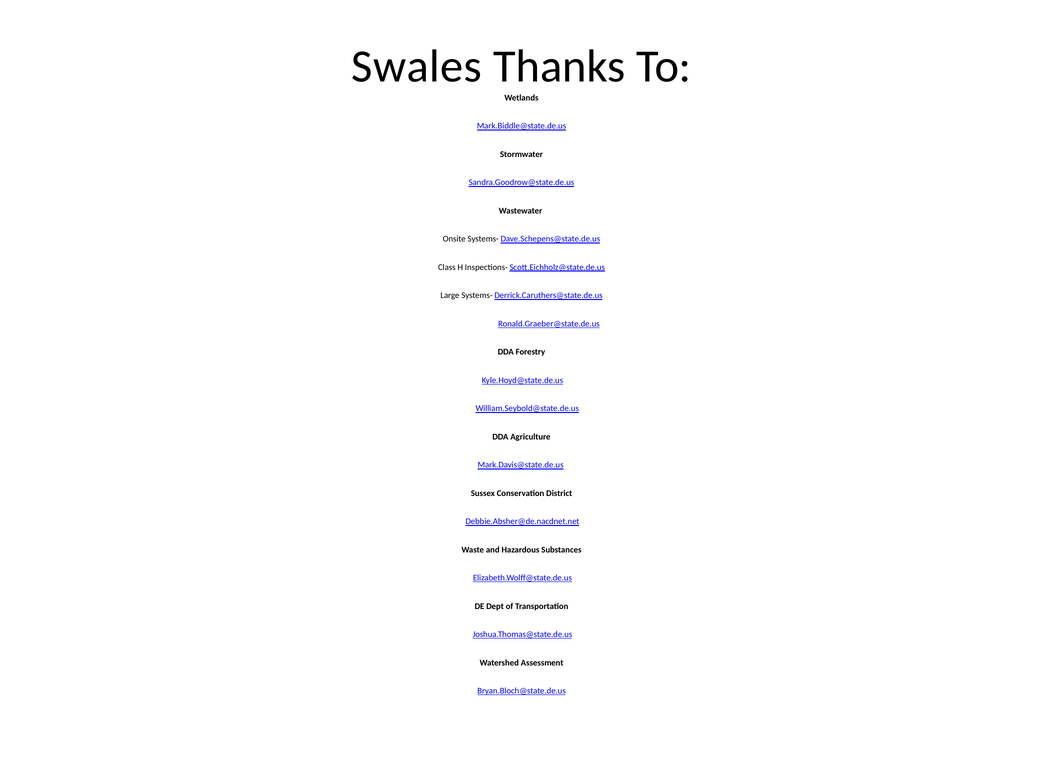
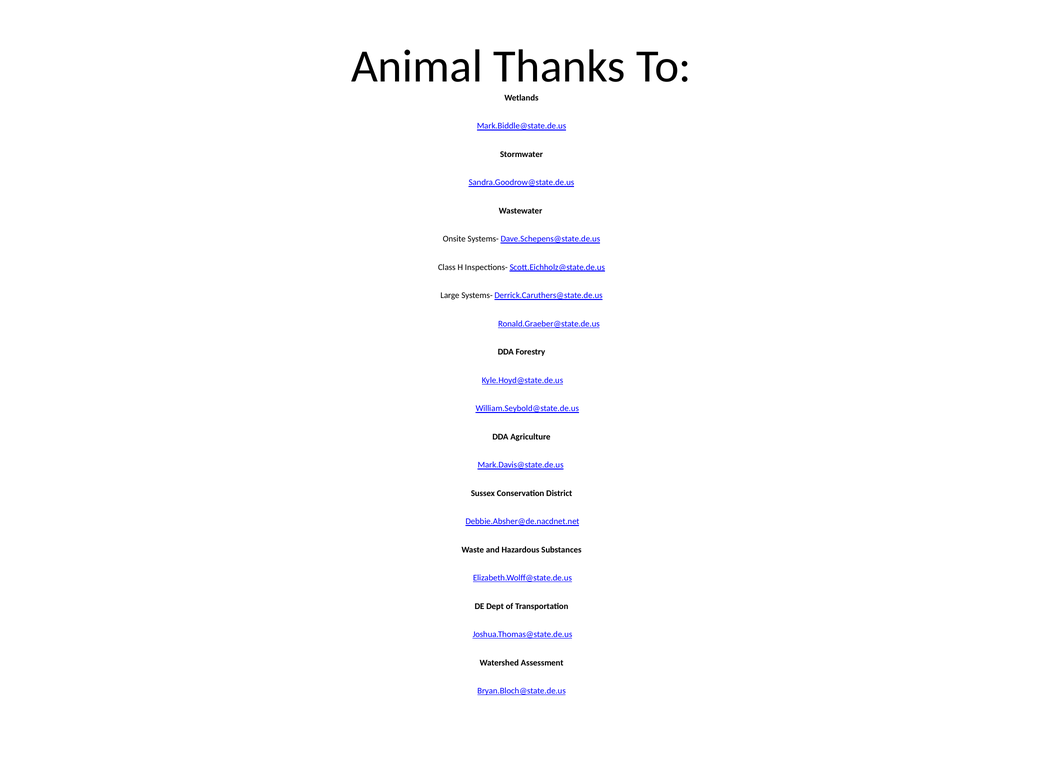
Swales: Swales -> Animal
